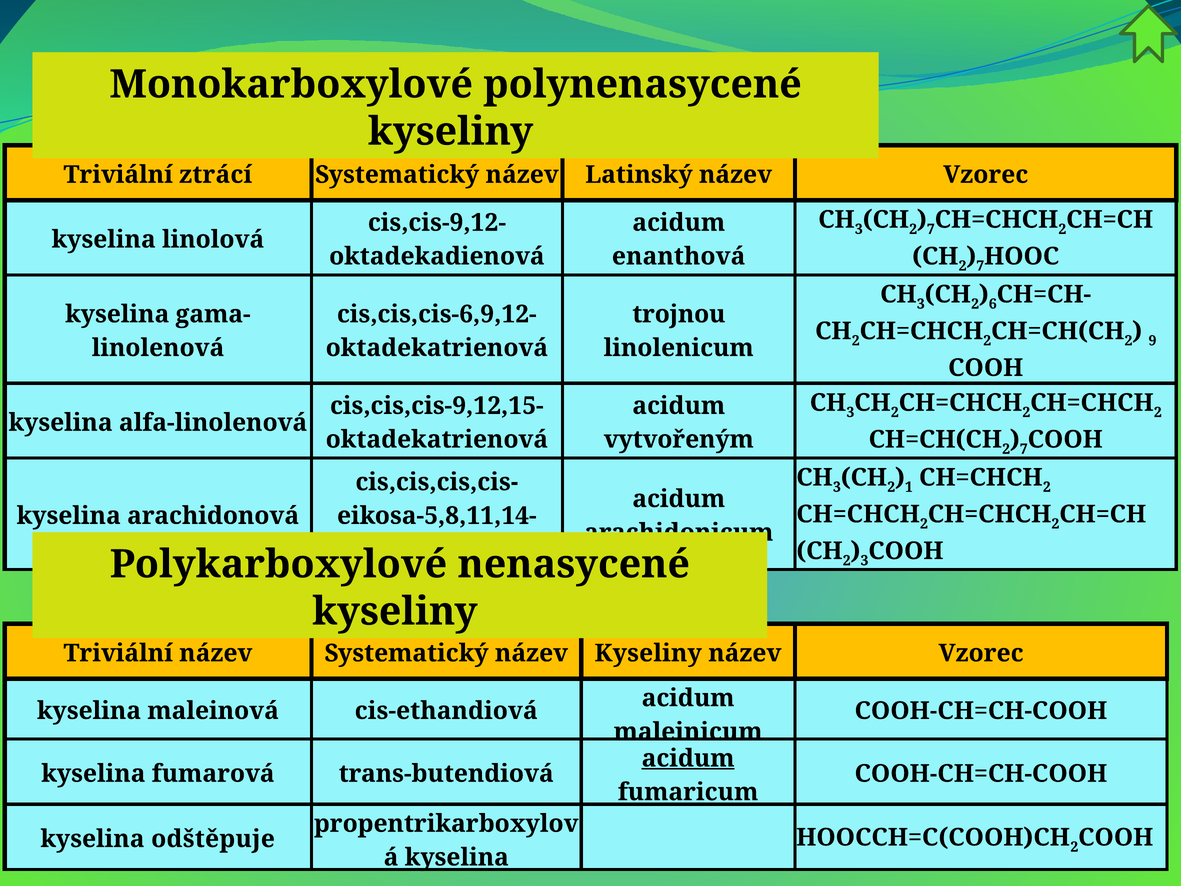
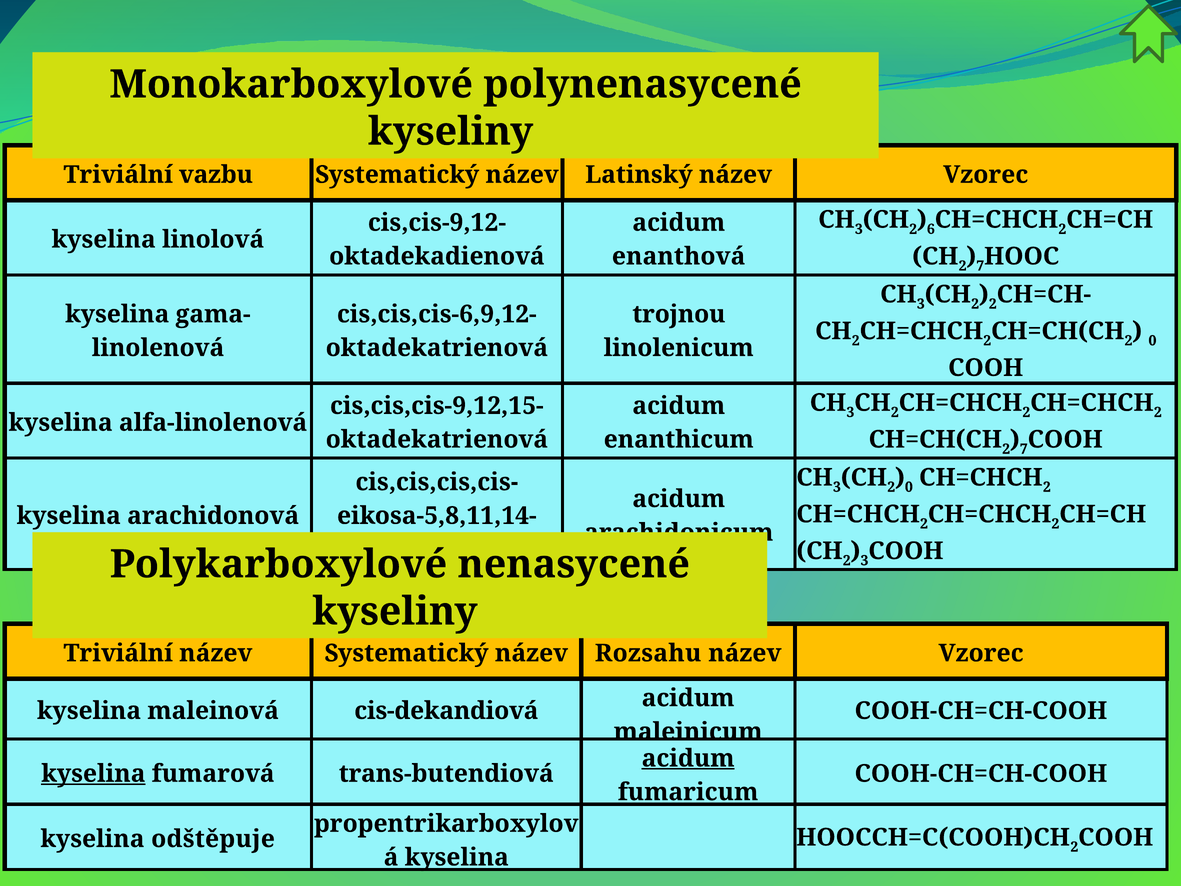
ztrácí: ztrácí -> vazbu
7 at (931, 229): 7 -> 6
6 at (993, 304): 6 -> 2
9 at (1152, 341): 9 -> 0
vytvořeným: vytvořeným -> enanthicum
1 at (909, 487): 1 -> 0
název Kyseliny: Kyseliny -> Rozsahu
cis-ethandiová: cis-ethandiová -> cis-dekandiová
kyselina at (93, 773) underline: none -> present
